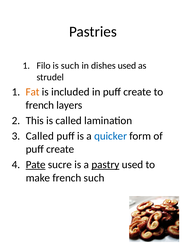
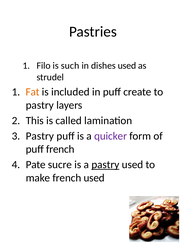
french at (40, 105): french -> pastry
Called at (40, 136): Called -> Pastry
quicker colour: blue -> purple
create at (60, 149): create -> french
Pate underline: present -> none
french such: such -> used
